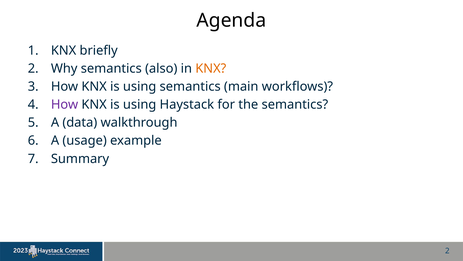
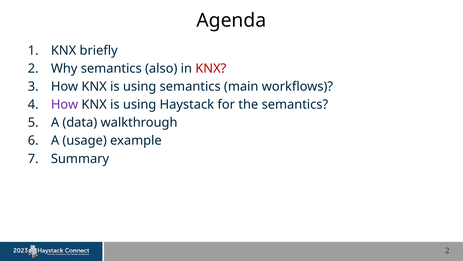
KNX at (211, 68) colour: orange -> red
